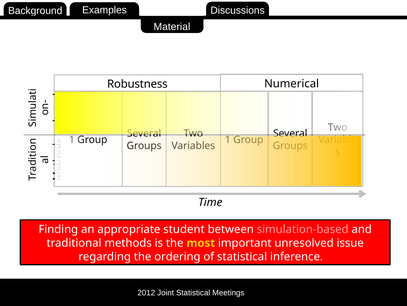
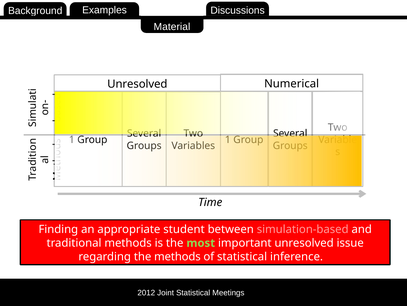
Robustness at (137, 84): Robustness -> Unresolved
most colour: yellow -> light green
the ordering: ordering -> methods
